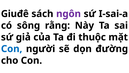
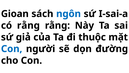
Giuđê: Giuđê -> Gioan
ngôn colour: purple -> blue
có sông: sông -> rằng
